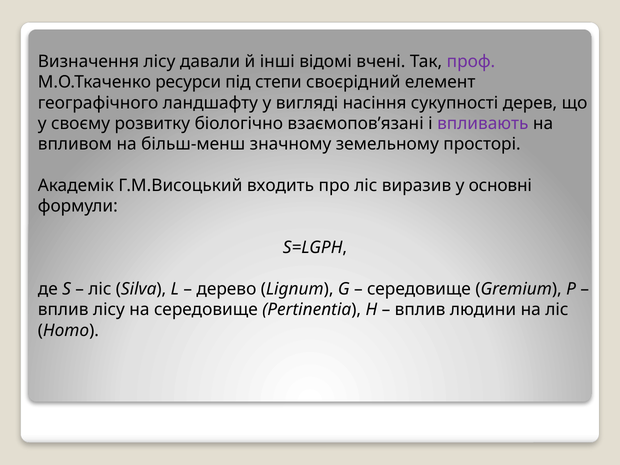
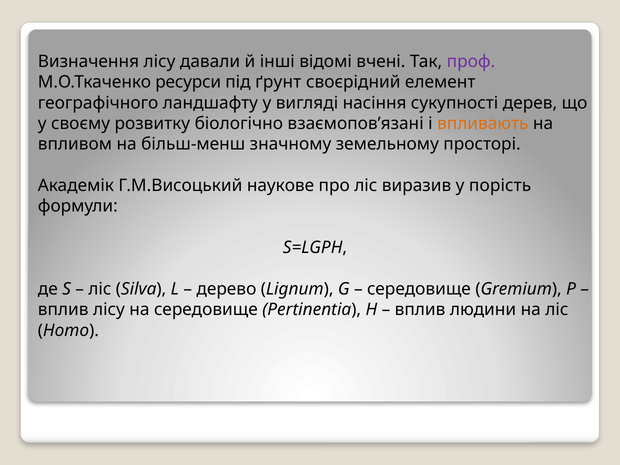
степи: степи -> ґрунт
впливають colour: purple -> orange
входить: входить -> наукове
основні: основні -> порість
